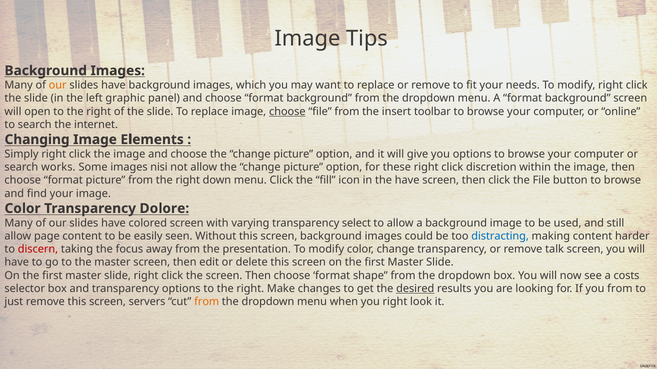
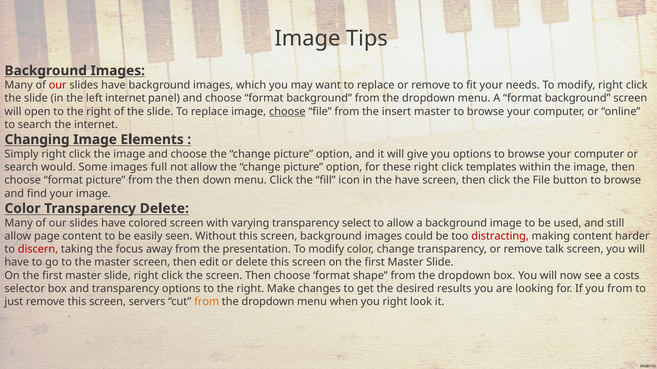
our at (58, 85) colour: orange -> red
left graphic: graphic -> internet
insert toolbar: toolbar -> master
works: works -> would
nisi: nisi -> full
discretion: discretion -> templates
from the right: right -> then
Transparency Dolore: Dolore -> Delete
distracting colour: blue -> red
desired underline: present -> none
